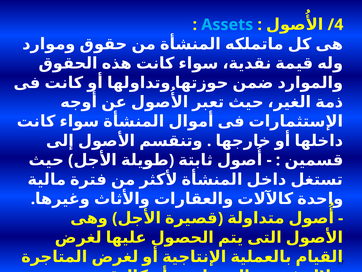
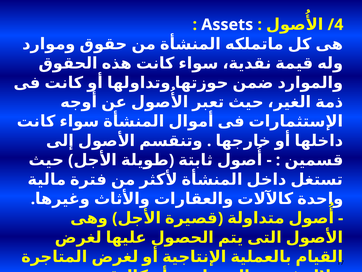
Assets colour: light blue -> white
